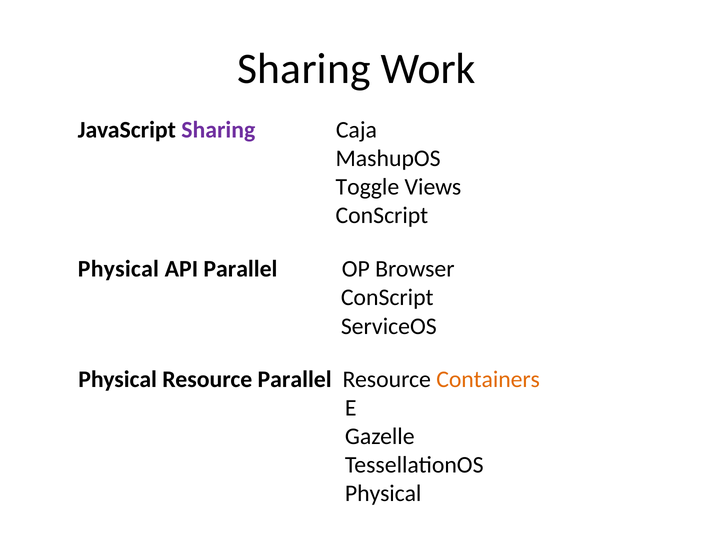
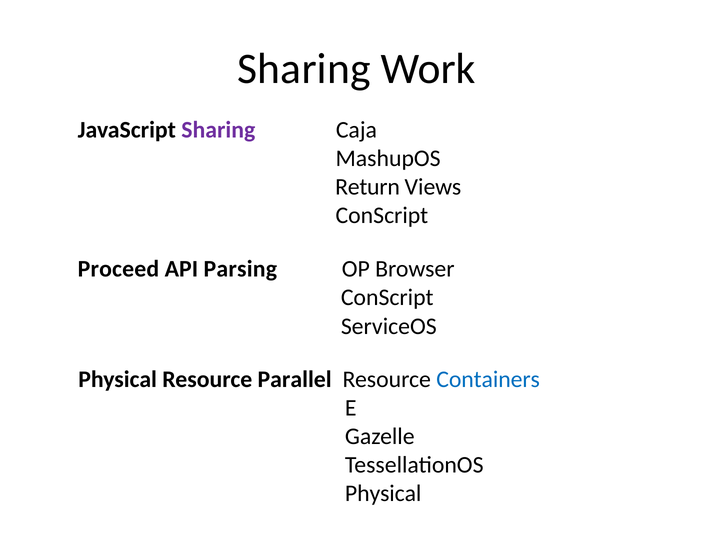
Toggle: Toggle -> Return
Physical at (118, 269): Physical -> Proceed
API Parallel: Parallel -> Parsing
Containers colour: orange -> blue
